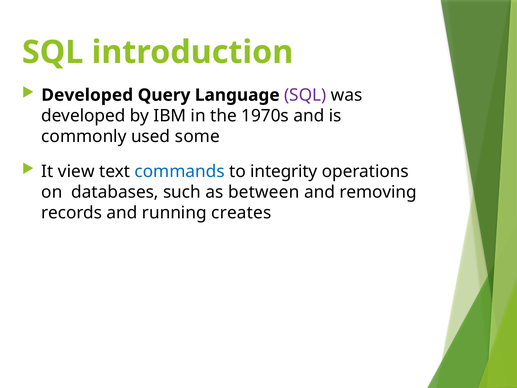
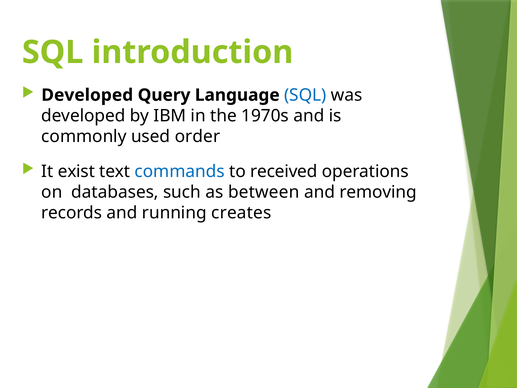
SQL at (305, 95) colour: purple -> blue
some: some -> order
view: view -> exist
integrity: integrity -> received
